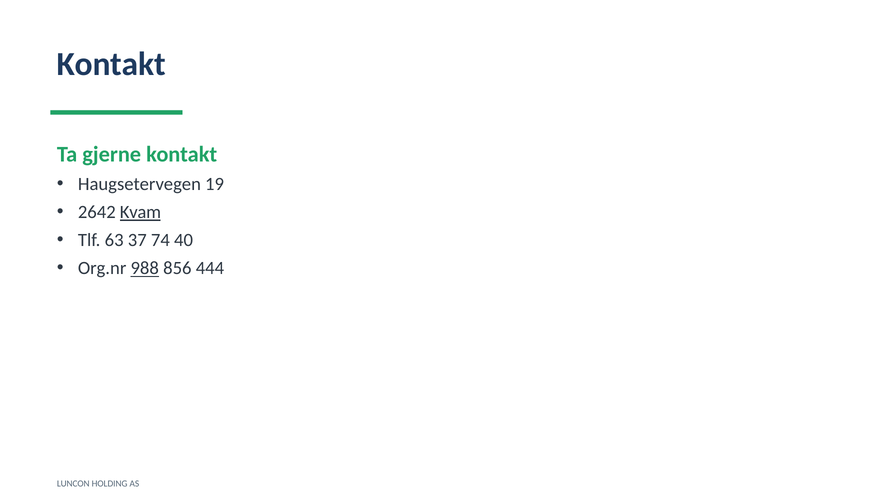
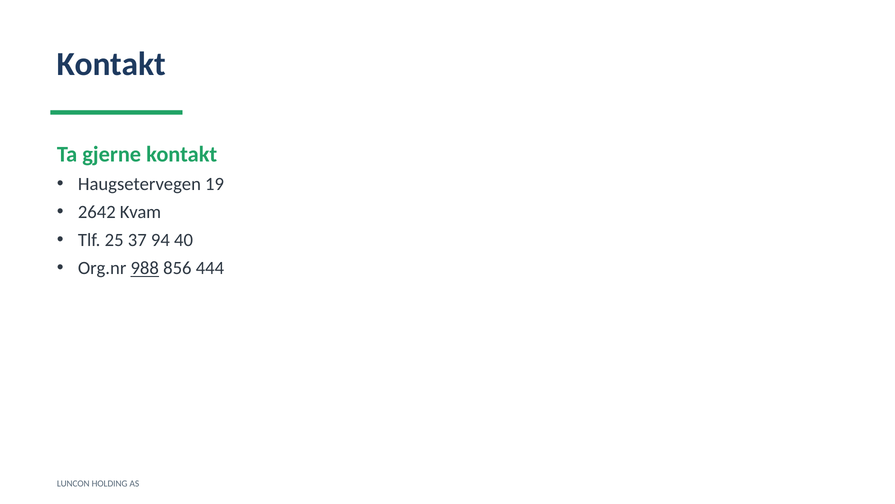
Kvam underline: present -> none
63: 63 -> 25
74: 74 -> 94
